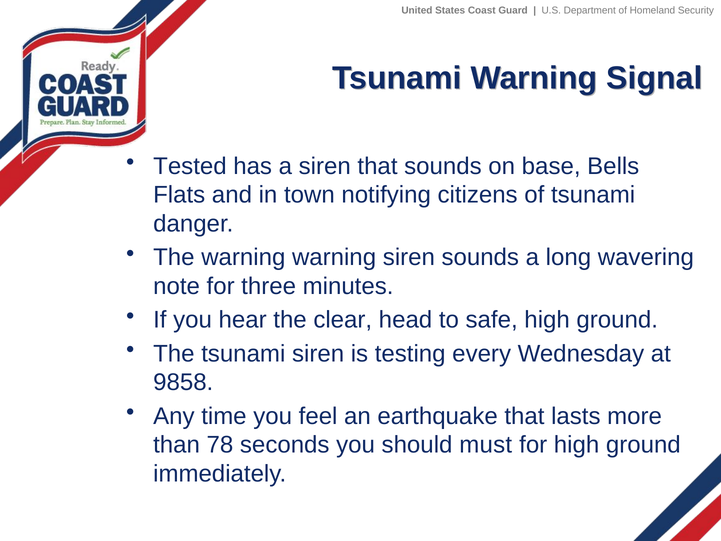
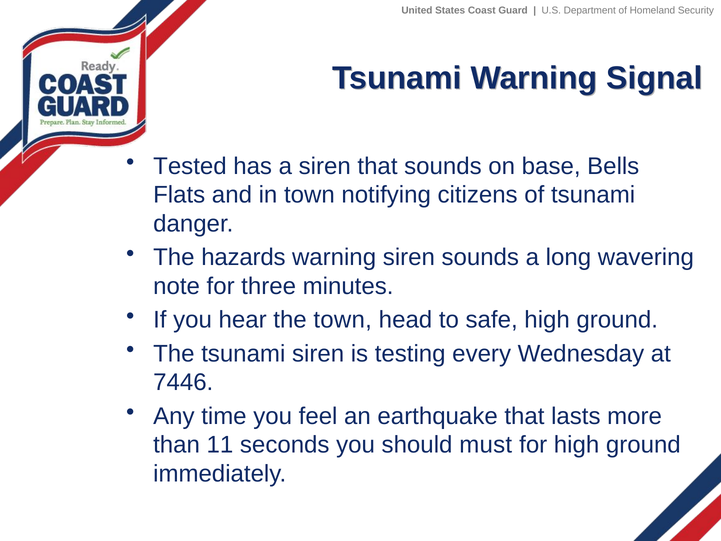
The warning: warning -> hazards
the clear: clear -> town
9858: 9858 -> 7446
78: 78 -> 11
